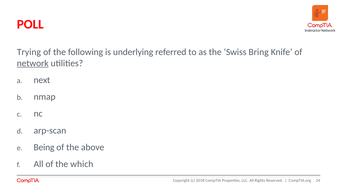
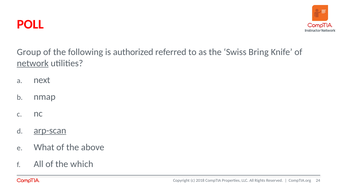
Trying: Trying -> Group
underlying: underlying -> authorized
arp-scan underline: none -> present
Being: Being -> What
